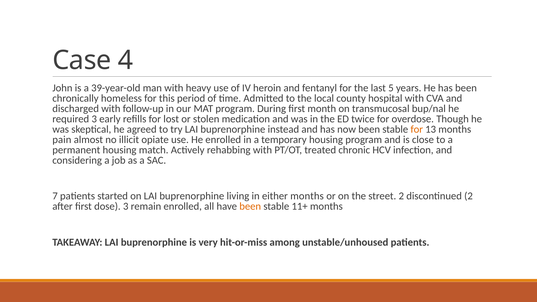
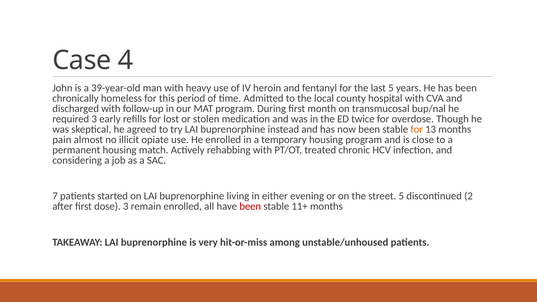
either months: months -> evening
street 2: 2 -> 5
been at (250, 206) colour: orange -> red
